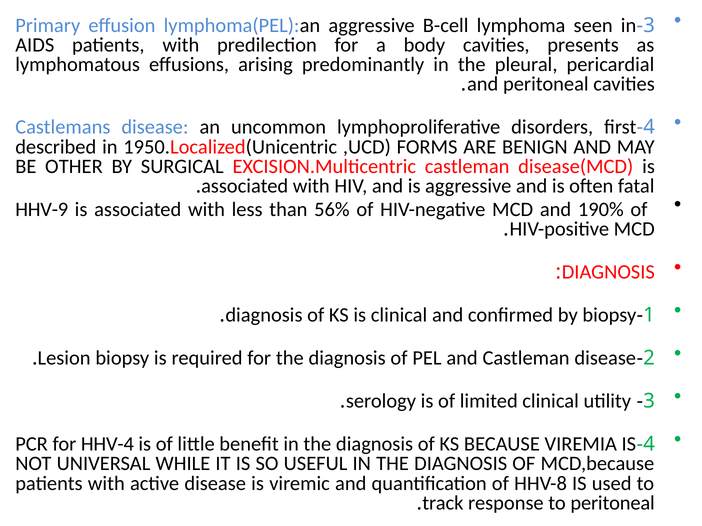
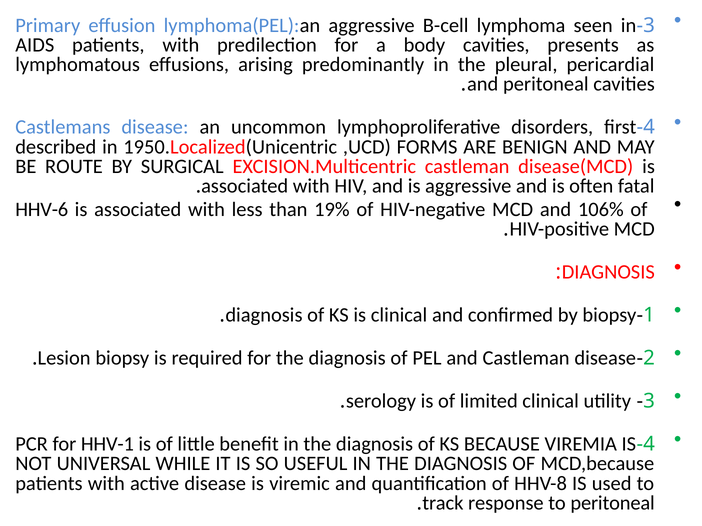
OTHER: OTHER -> ROUTE
HHV-9: HHV-9 -> HHV-6
56%: 56% -> 19%
190%: 190% -> 106%
HHV-4: HHV-4 -> HHV-1
